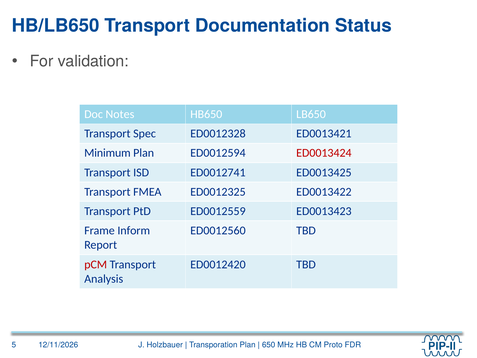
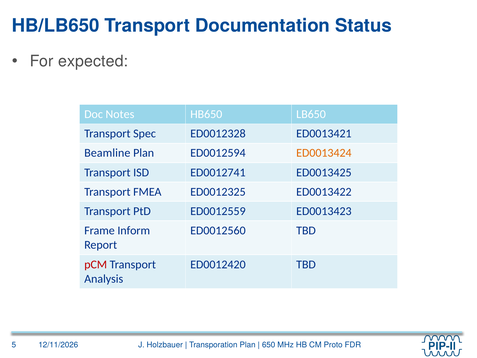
validation: validation -> expected
Minimum: Minimum -> Beamline
ED0013424 colour: red -> orange
